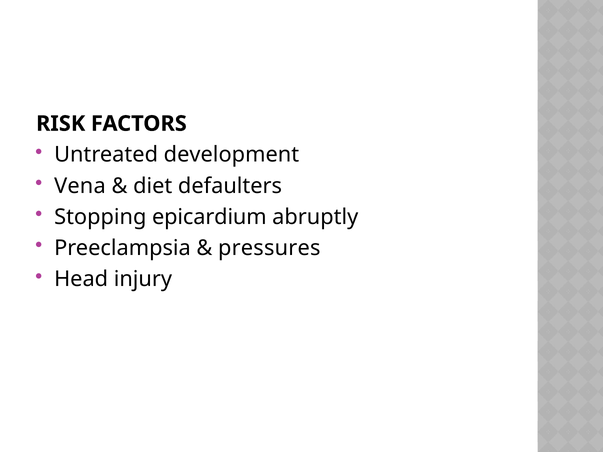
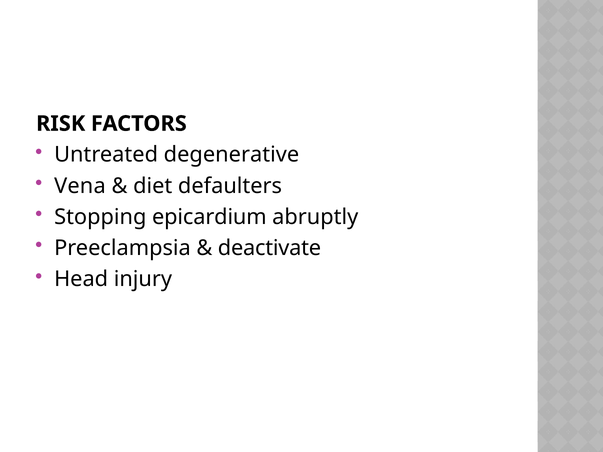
development: development -> degenerative
pressures: pressures -> deactivate
